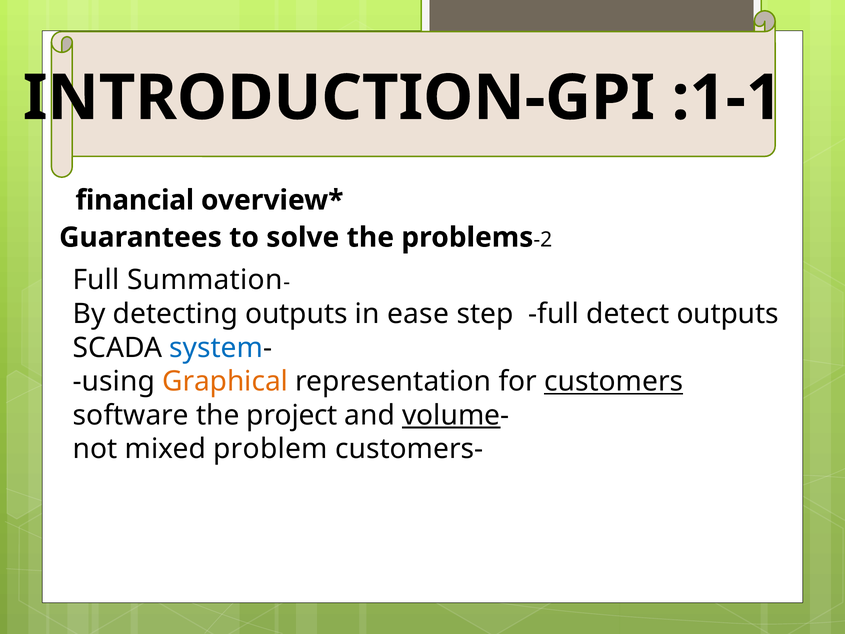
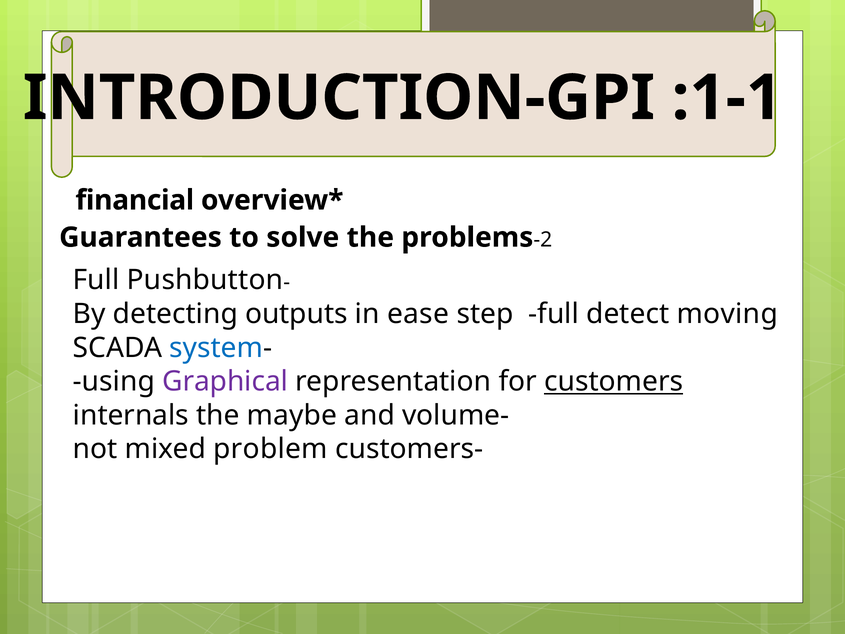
Summation: Summation -> Pushbutton
detect outputs: outputs -> moving
Graphical colour: orange -> purple
software: software -> internals
project: project -> maybe
volume underline: present -> none
